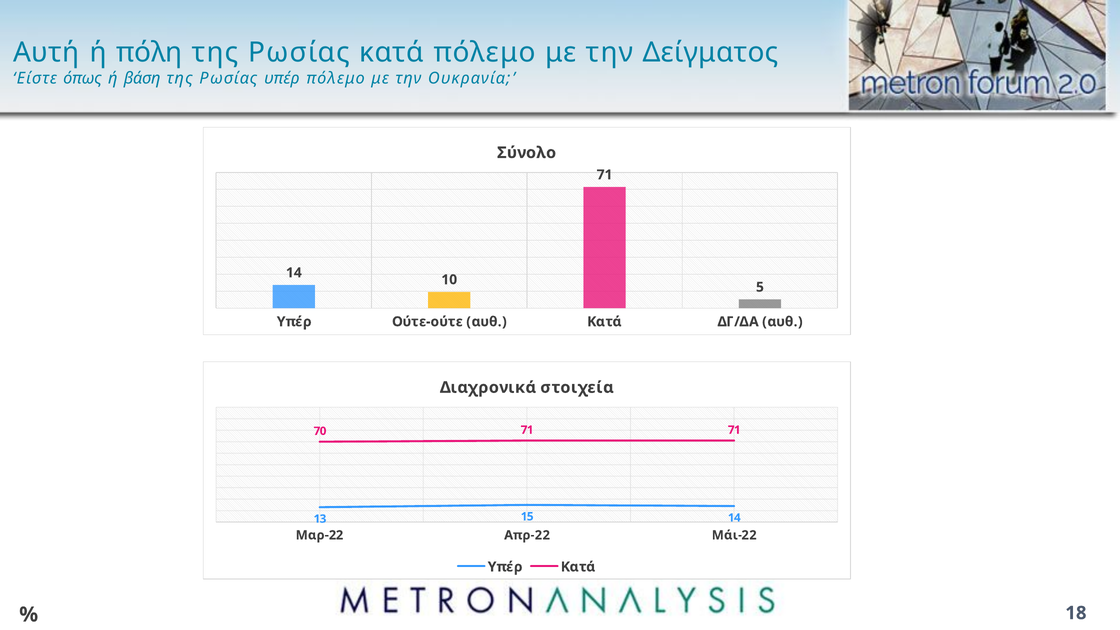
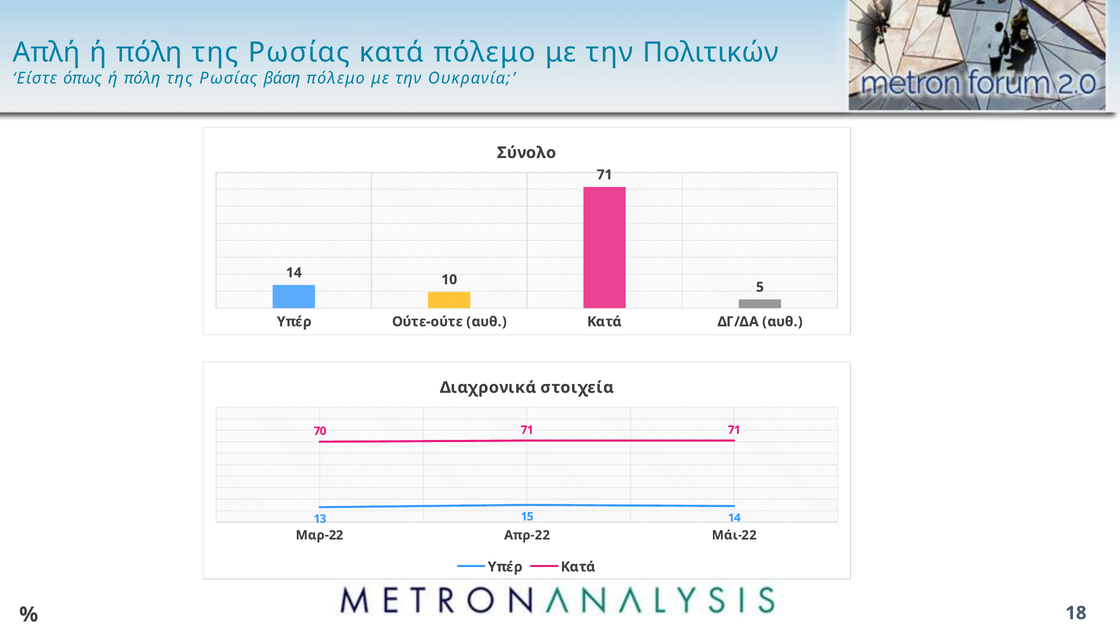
Αυτή: Αυτή -> Απλή
Δείγματος: Δείγματος -> Πολιτικών
βάση at (142, 78): βάση -> πόλη
Ρωσίας υπέρ: υπέρ -> βάση
